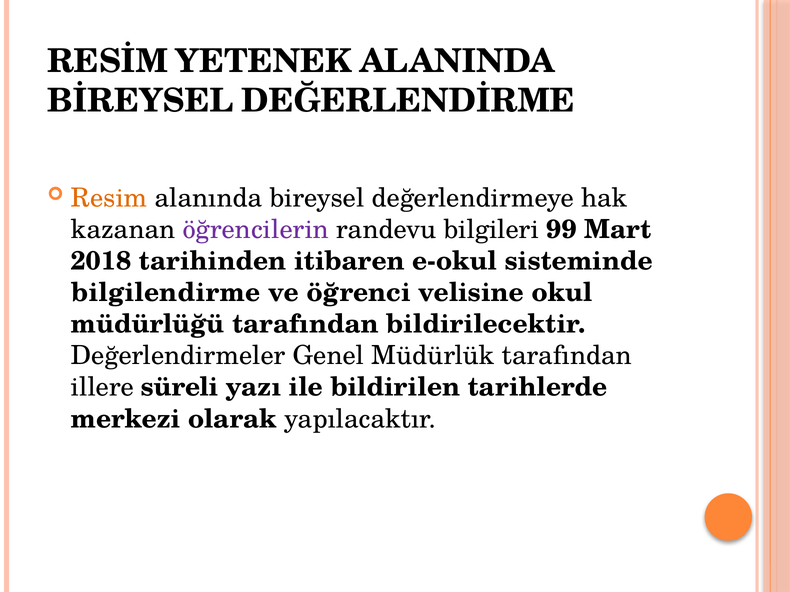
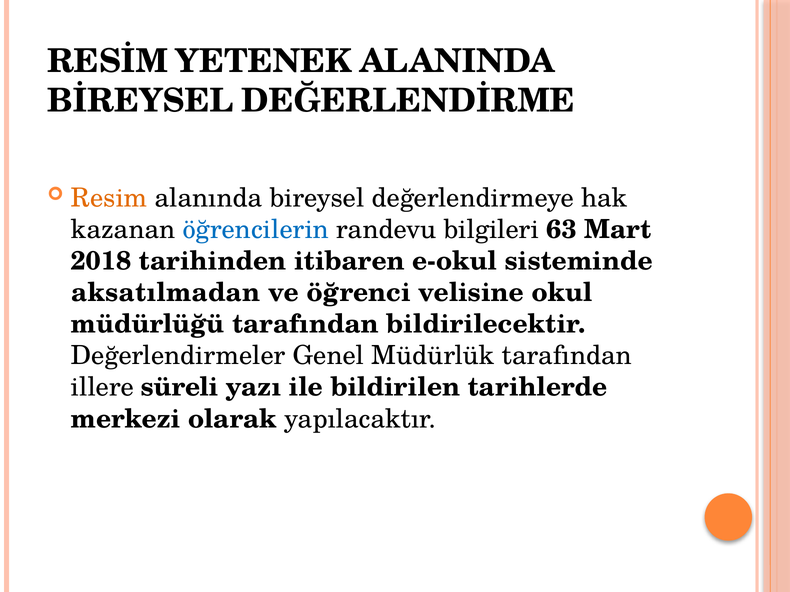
öğrencilerin colour: purple -> blue
99: 99 -> 63
bilgilendirme: bilgilendirme -> aksatılmadan
